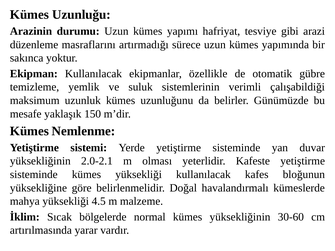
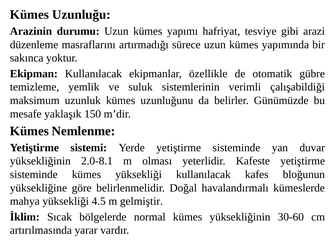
2.0-2.1: 2.0-2.1 -> 2.0-8.1
malzeme: malzeme -> gelmiştir
